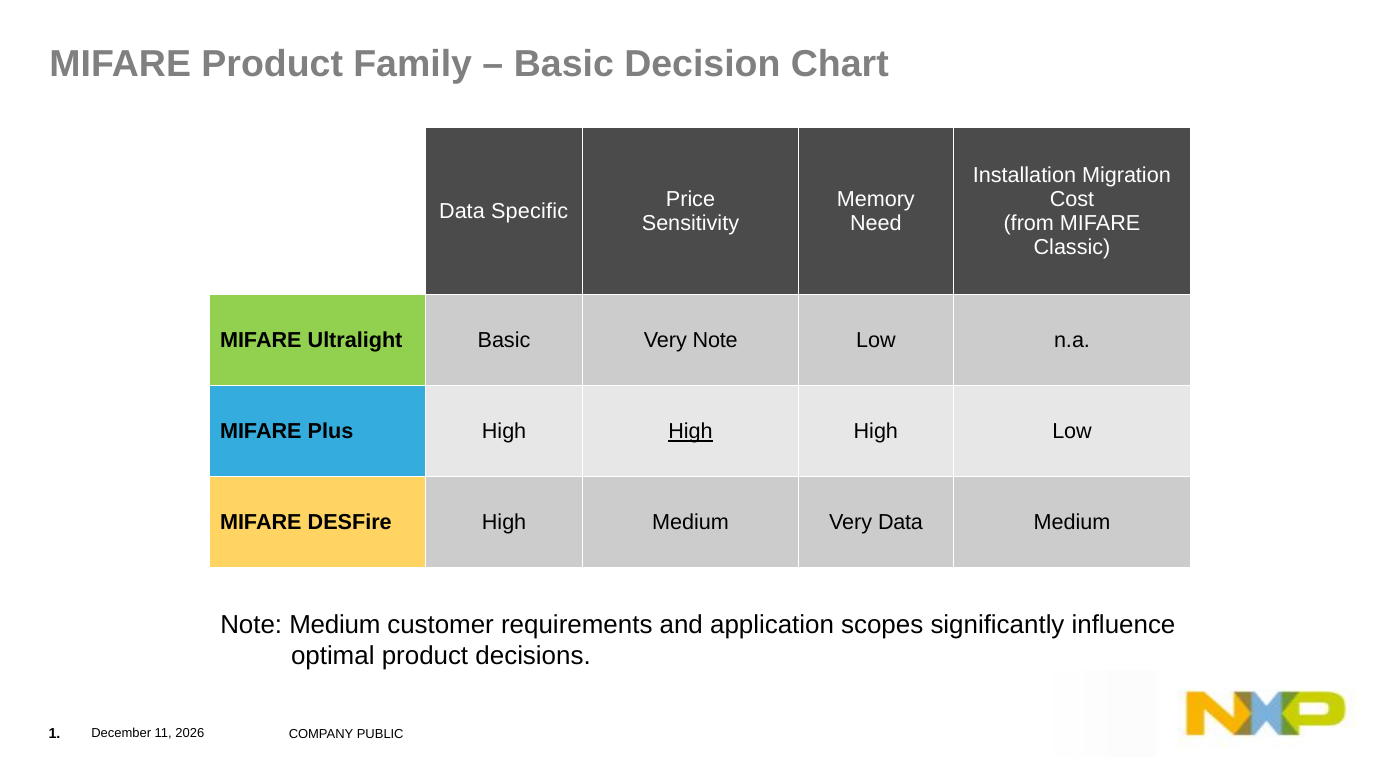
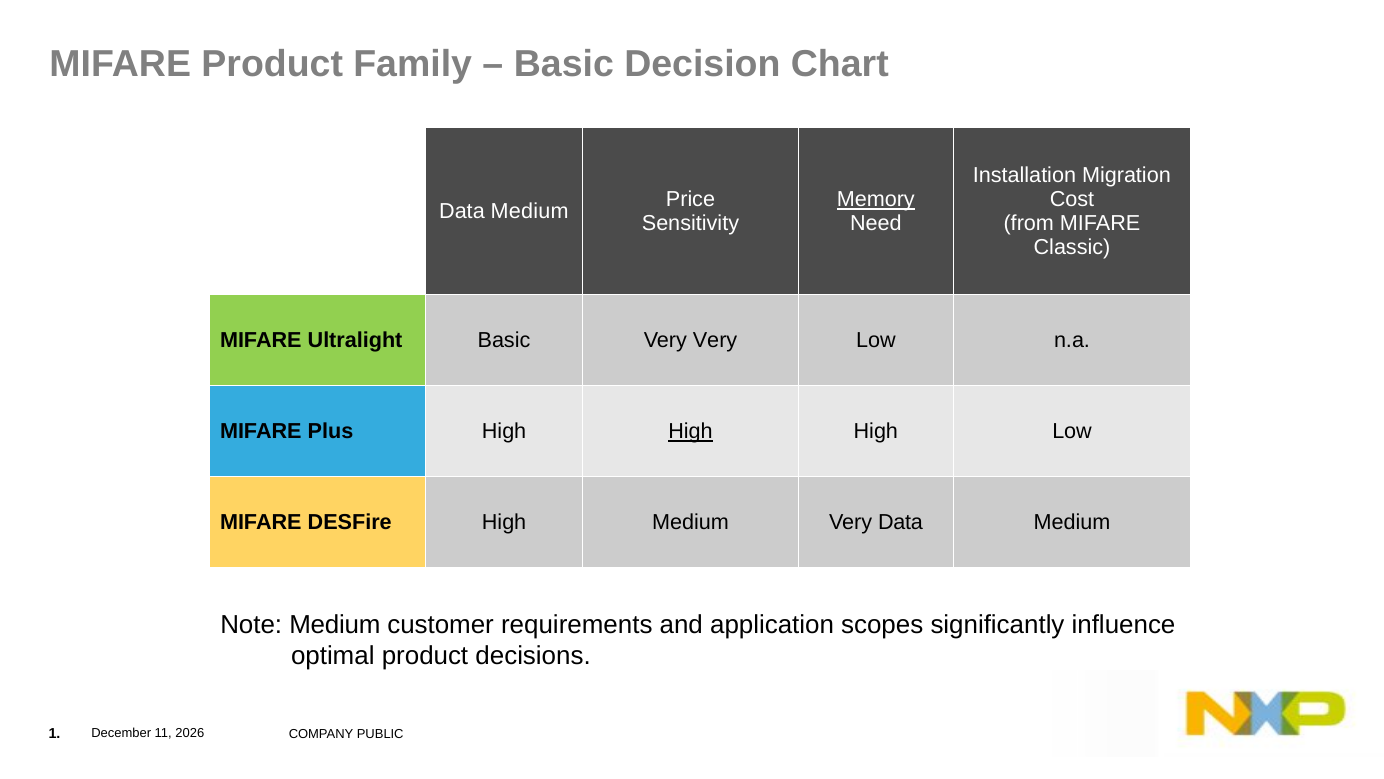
Memory underline: none -> present
Specific at (530, 211): Specific -> Medium
Very Note: Note -> Very
